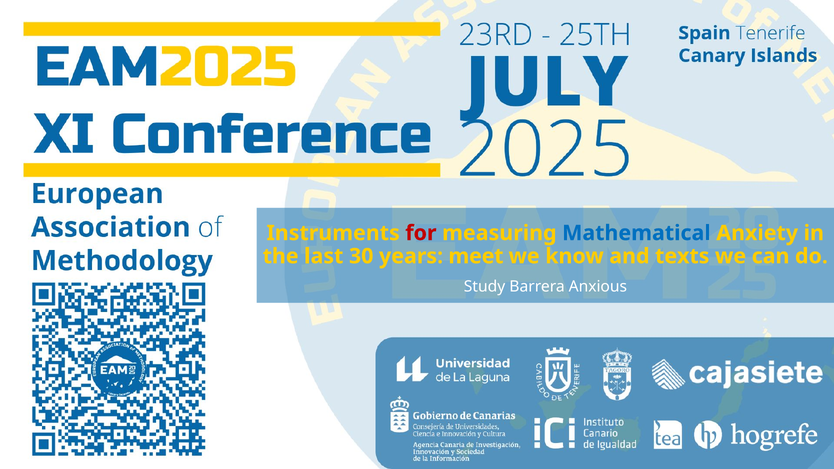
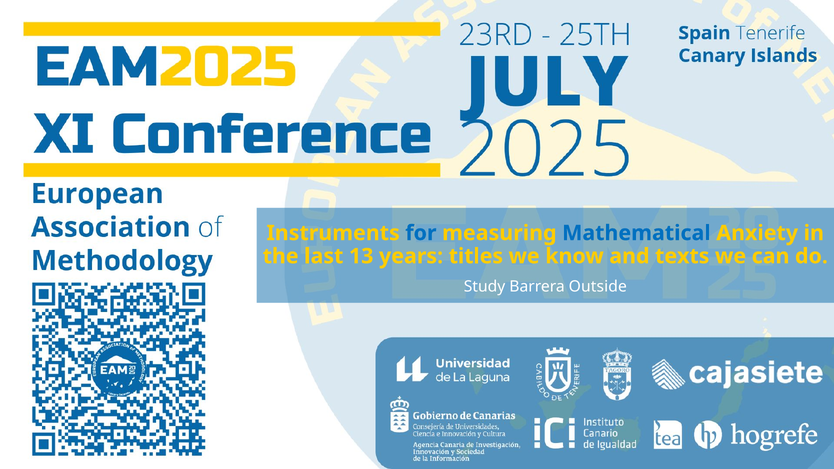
for colour: red -> blue
30: 30 -> 13
meet: meet -> titles
Anxious: Anxious -> Outside
